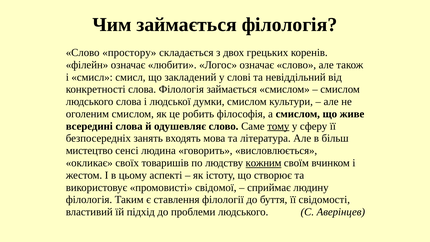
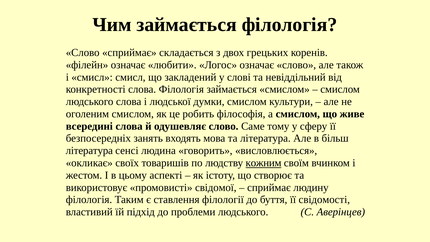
Слово простору: простору -> сприймає
тому underline: present -> none
мистецтво at (89, 151): мистецтво -> література
